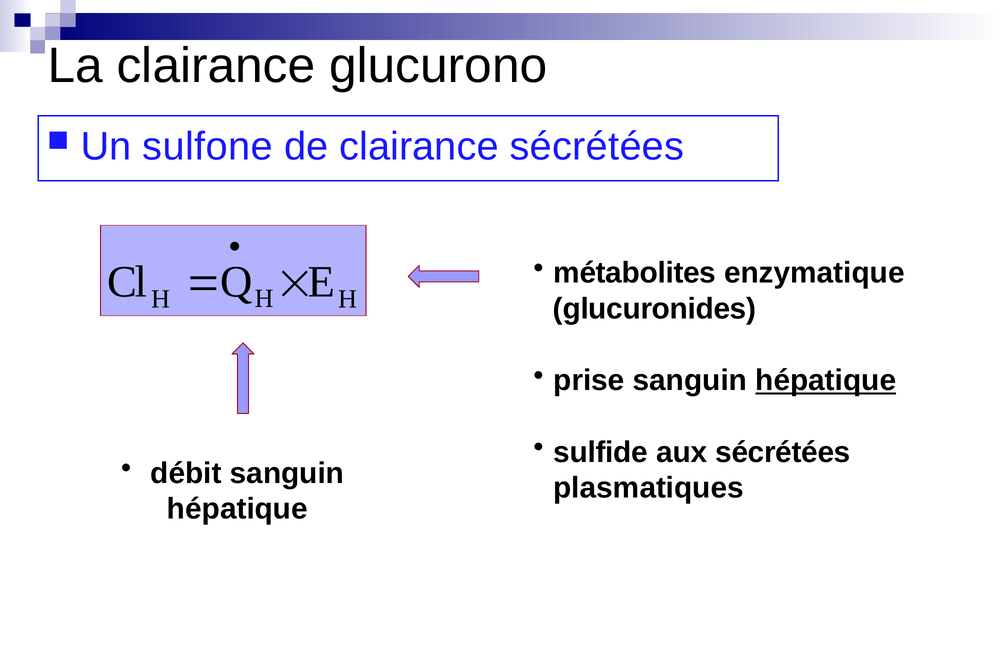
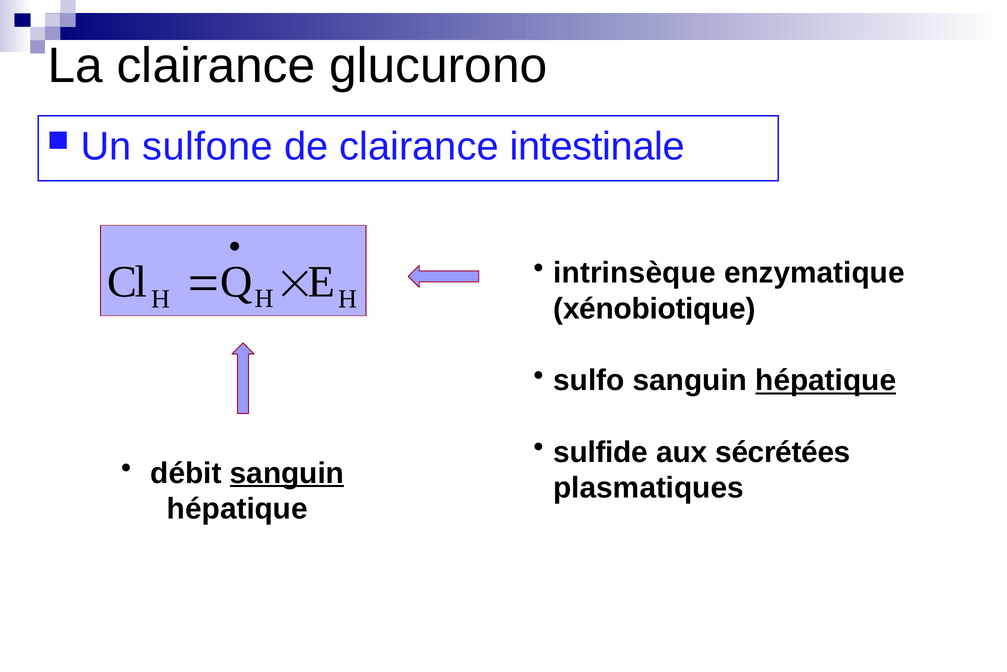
clairance sécrétées: sécrétées -> intestinale
métabolites: métabolites -> intrinsèque
glucuronides: glucuronides -> xénobiotique
prise: prise -> sulfo
sanguin at (287, 473) underline: none -> present
